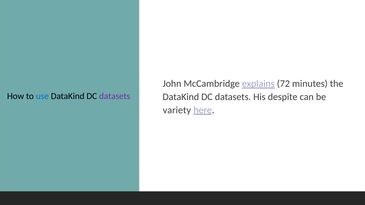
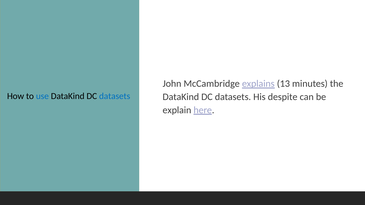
72: 72 -> 13
datasets at (115, 96) colour: purple -> blue
variety: variety -> explain
